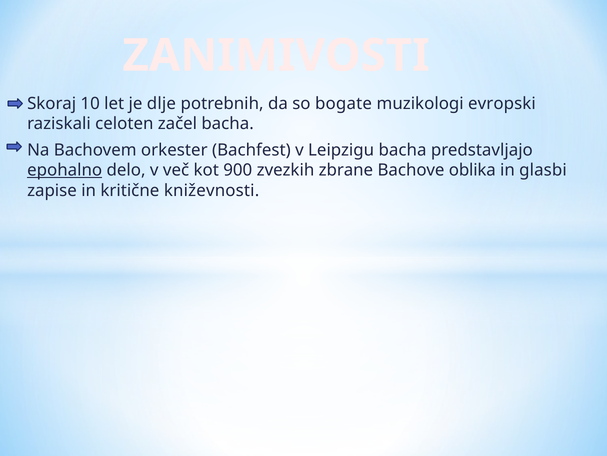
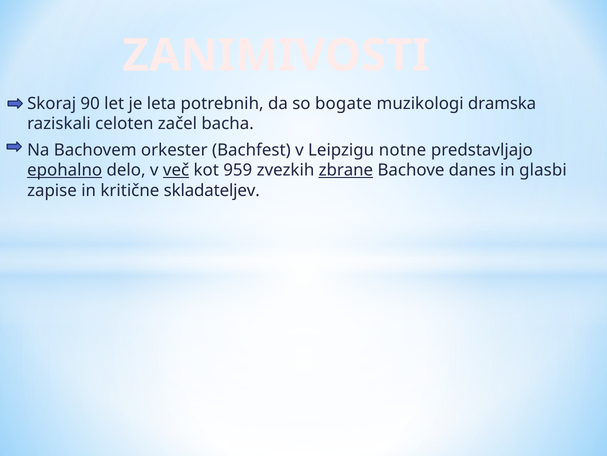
10: 10 -> 90
dlje: dlje -> leta
evropski: evropski -> dramska
Leipzigu bacha: bacha -> notne
več underline: none -> present
900: 900 -> 959
zbrane underline: none -> present
oblika: oblika -> danes
kniževnosti: kniževnosti -> skladateljev
